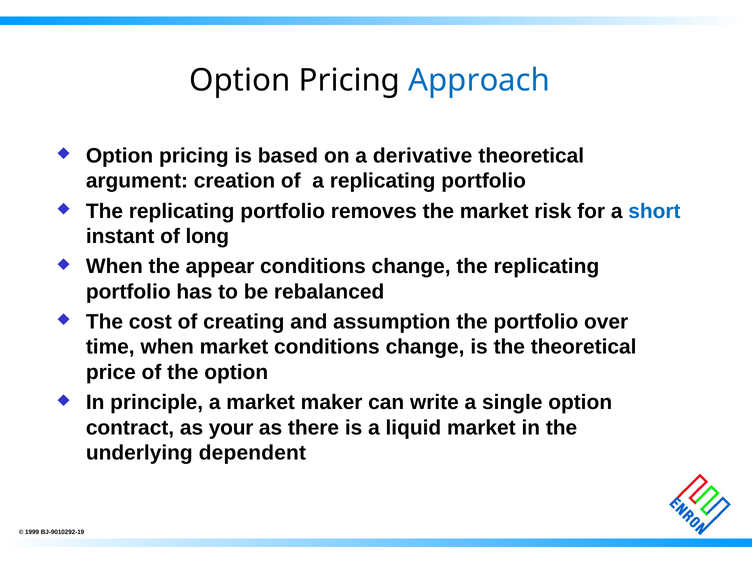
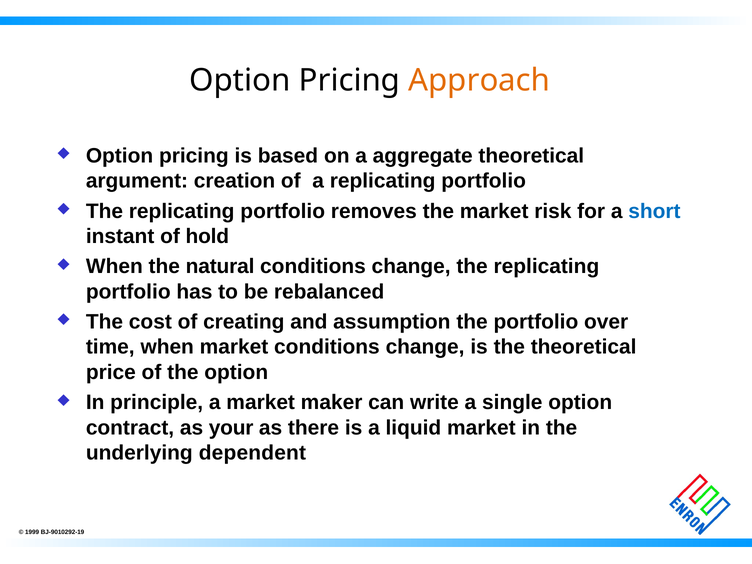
Approach colour: blue -> orange
derivative: derivative -> aggregate
long: long -> hold
appear: appear -> natural
